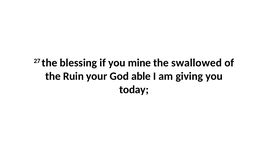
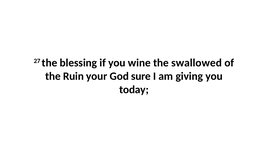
mine: mine -> wine
able: able -> sure
